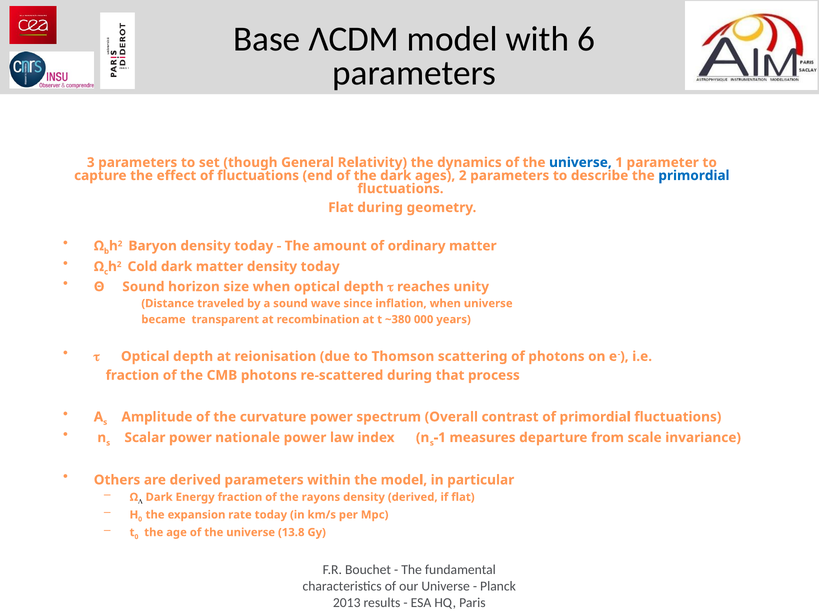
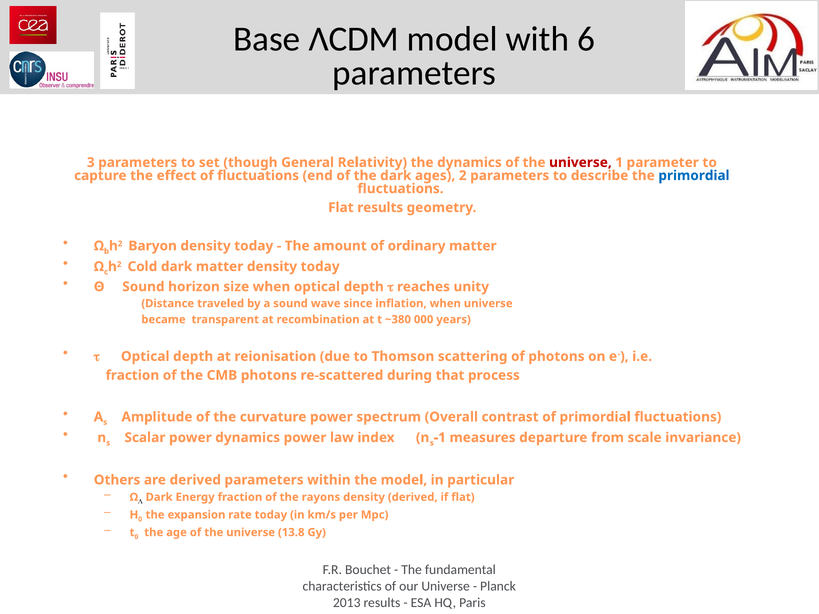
universe at (580, 163) colour: blue -> red
Flat during: during -> results
power nationale: nationale -> dynamics
